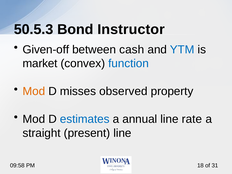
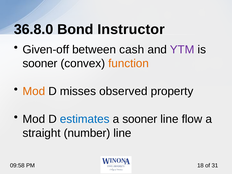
50.5.3: 50.5.3 -> 36.8.0
YTM colour: blue -> purple
market at (40, 63): market -> sooner
function colour: blue -> orange
a annual: annual -> sooner
rate: rate -> flow
present: present -> number
